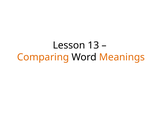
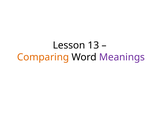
Meanings colour: orange -> purple
